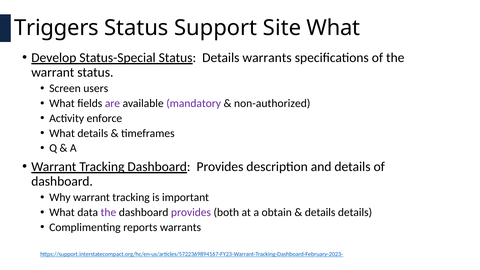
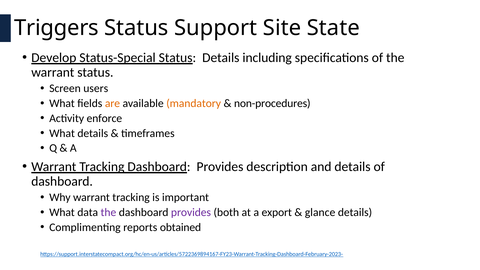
Site What: What -> State
Details warrants: warrants -> including
are colour: purple -> orange
mandatory colour: purple -> orange
non-authorized: non-authorized -> non-procedures
obtain: obtain -> export
details at (320, 212): details -> glance
reports warrants: warrants -> obtained
